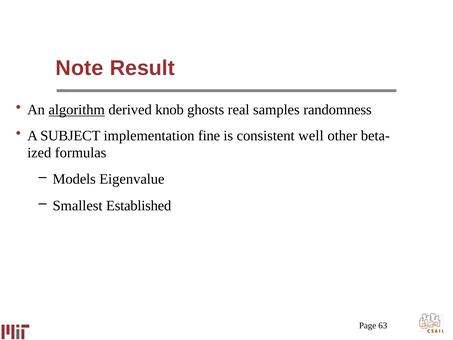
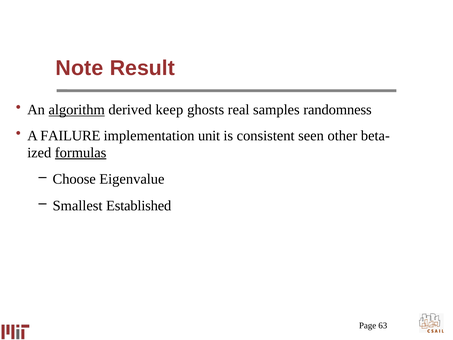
knob: knob -> keep
SUBJECT: SUBJECT -> FAILURE
fine: fine -> unit
well: well -> seen
formulas underline: none -> present
Models: Models -> Choose
